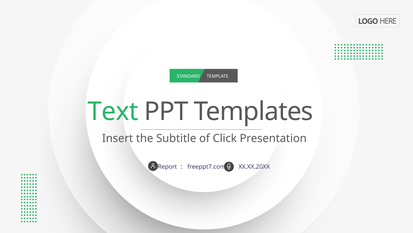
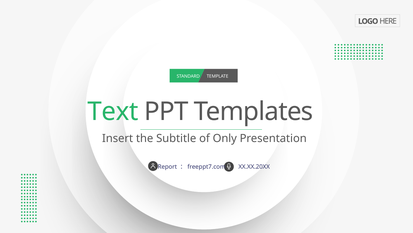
Click: Click -> Only
